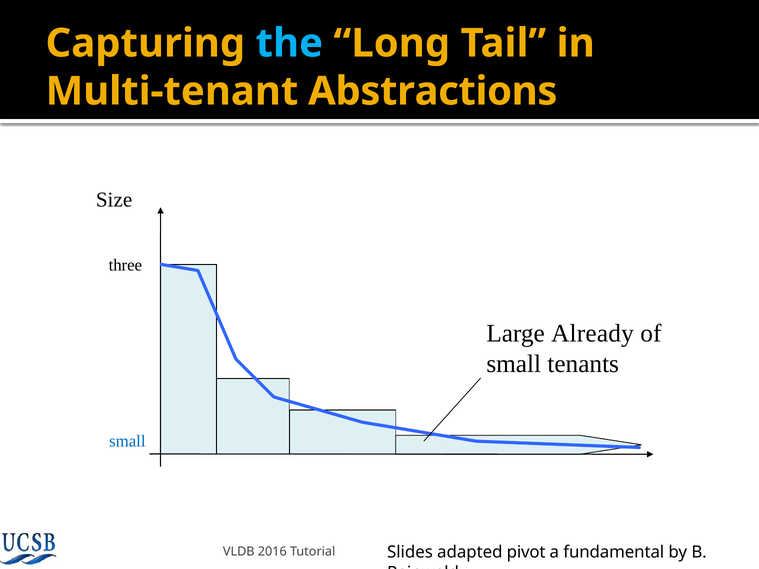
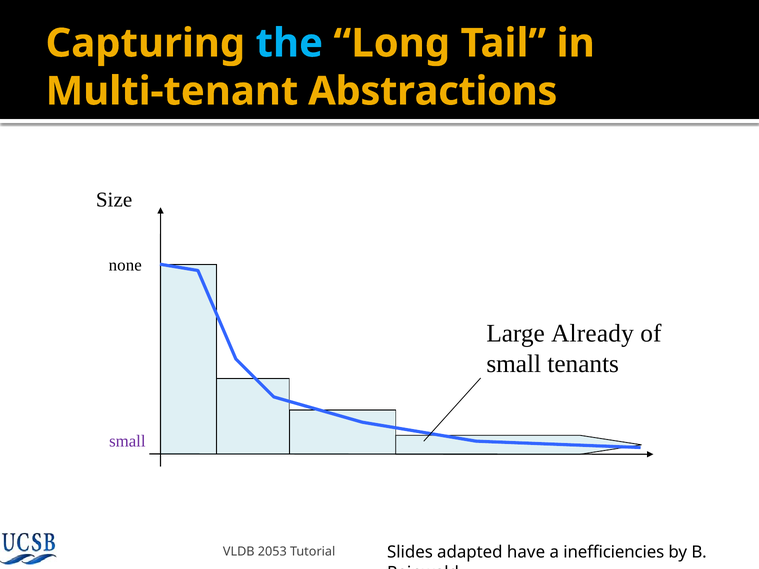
three: three -> none
small at (127, 441) colour: blue -> purple
pivot: pivot -> have
fundamental: fundamental -> inefficiencies
2016: 2016 -> 2053
